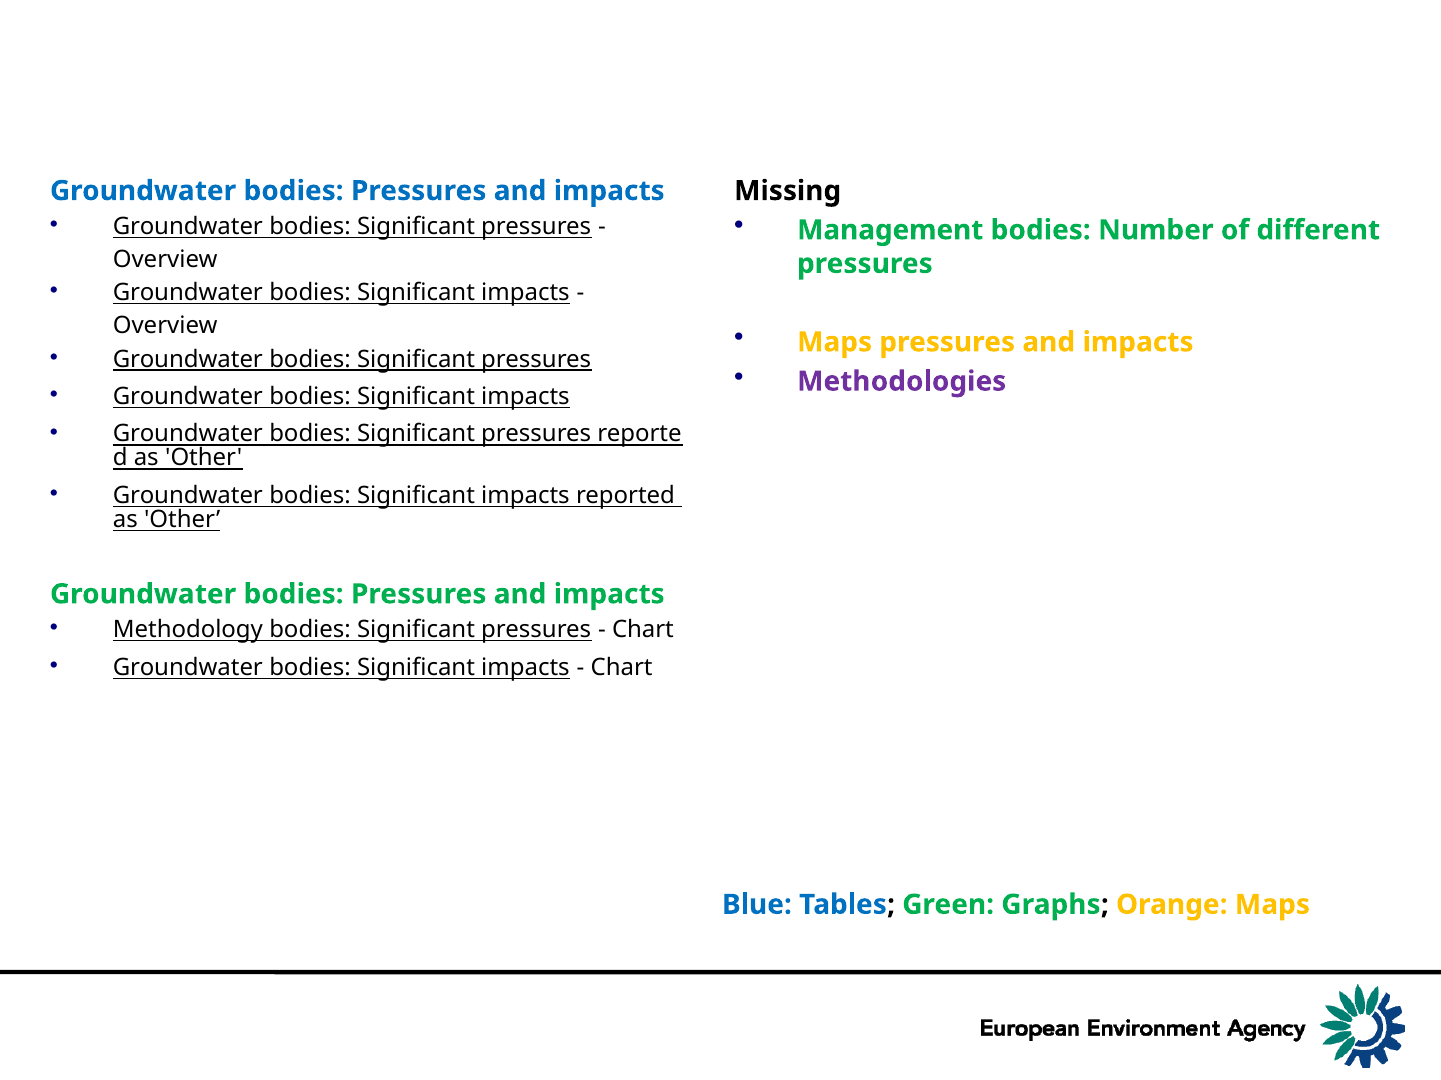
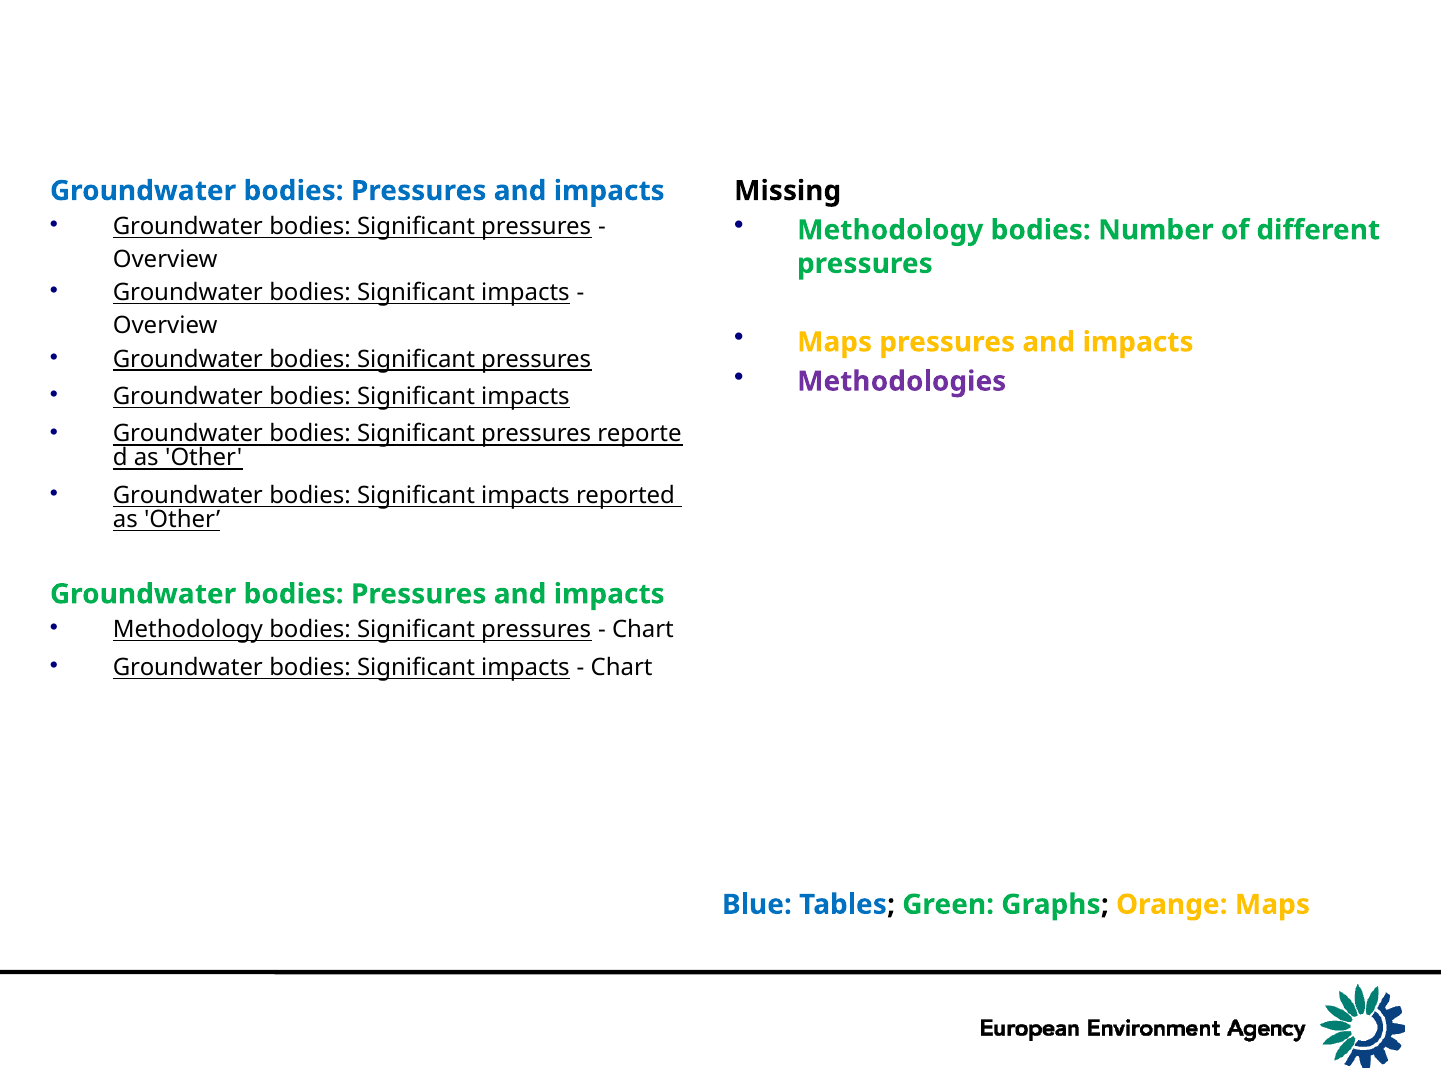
Management at (890, 230): Management -> Methodology
